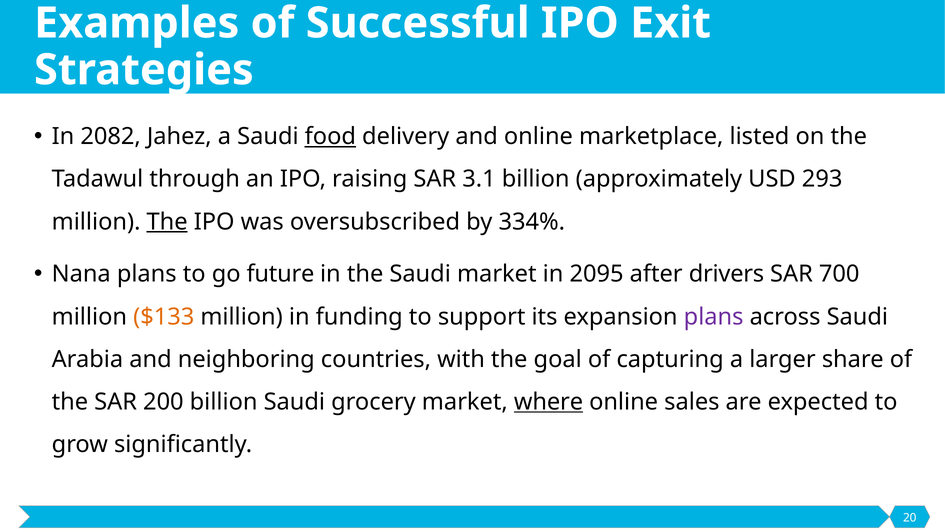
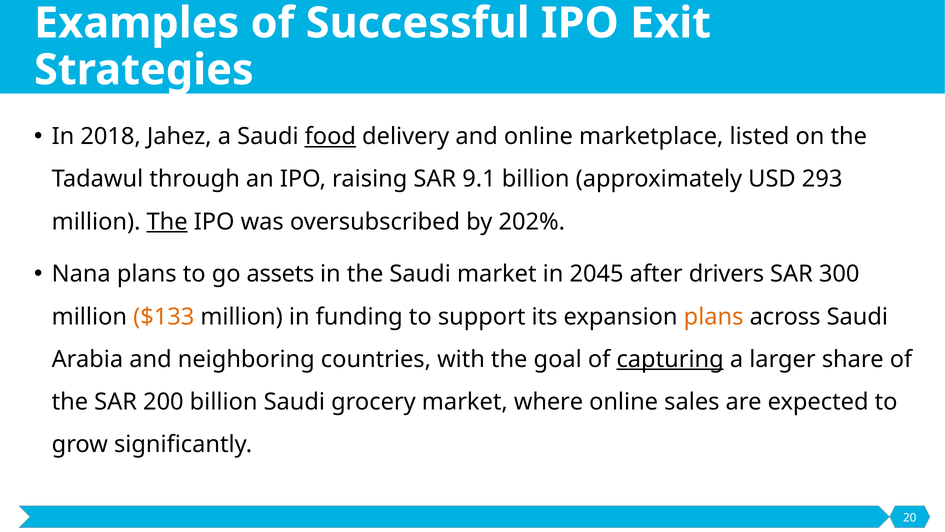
2082: 2082 -> 2018
3.1: 3.1 -> 9.1
334%: 334% -> 202%
future: future -> assets
2095: 2095 -> 2045
700: 700 -> 300
plans at (714, 316) colour: purple -> orange
capturing underline: none -> present
where underline: present -> none
